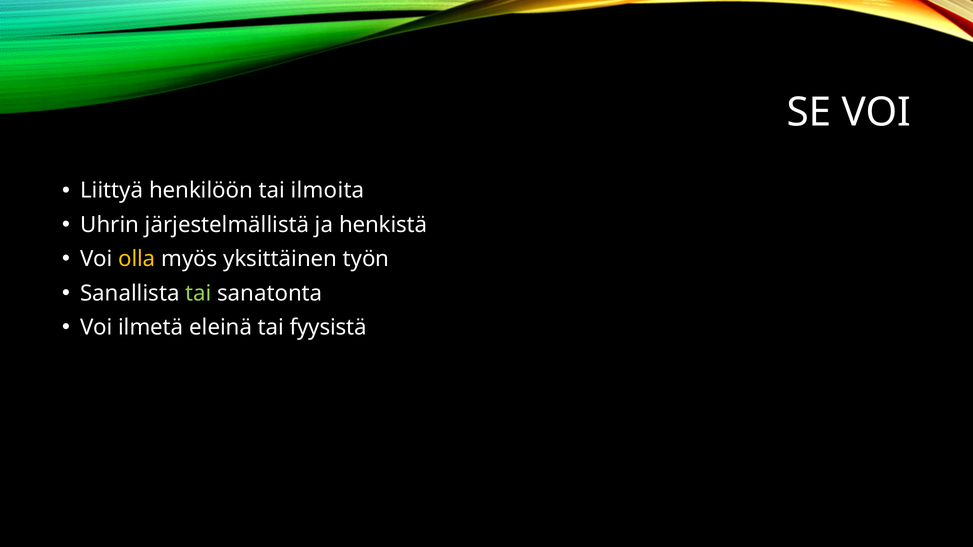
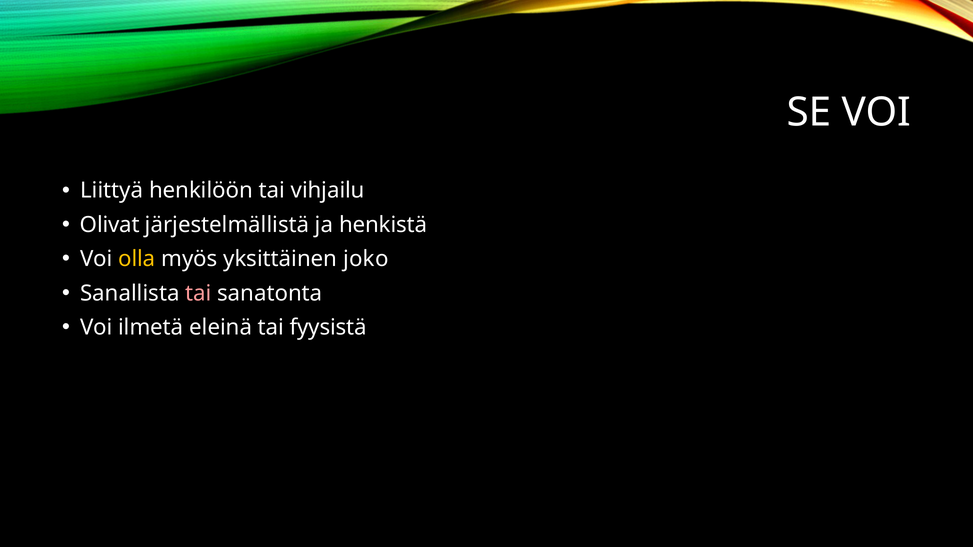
ilmoita: ilmoita -> vihjailu
Uhrin: Uhrin -> Olivat
työn: työn -> joko
tai at (198, 293) colour: light green -> pink
